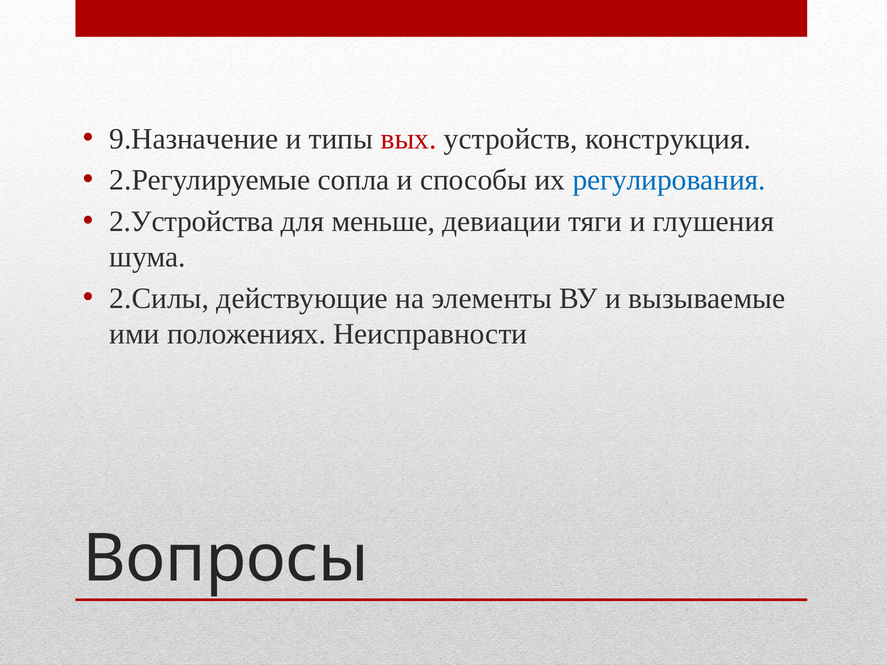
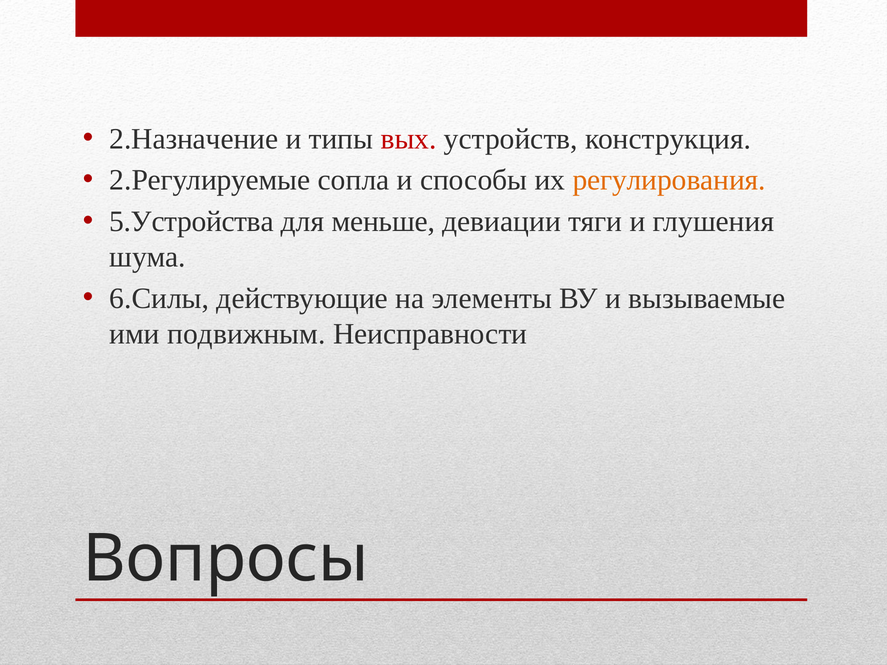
9.Назначение: 9.Назначение -> 2.Назначение
регулирования colour: blue -> orange
2.Устройства: 2.Устройства -> 5.Устройства
2.Силы: 2.Силы -> 6.Силы
положениях: положениях -> подвижным
